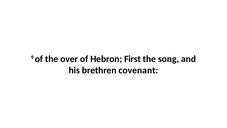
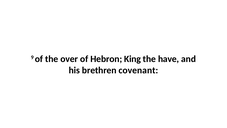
First: First -> King
song: song -> have
